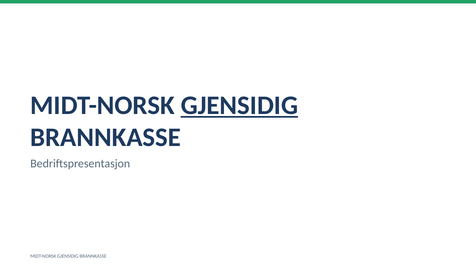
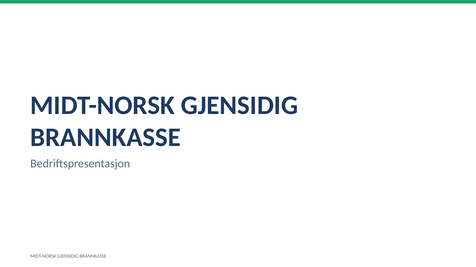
GJENSIDIG at (239, 106) underline: present -> none
